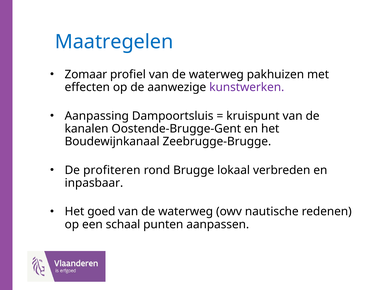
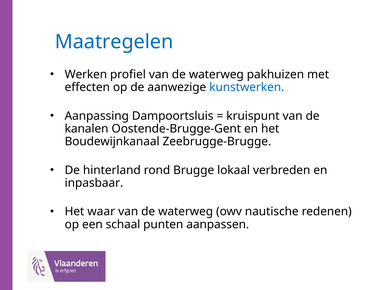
Zomaar: Zomaar -> Werken
kunstwerken colour: purple -> blue
profiteren: profiteren -> hinterland
goed: goed -> waar
